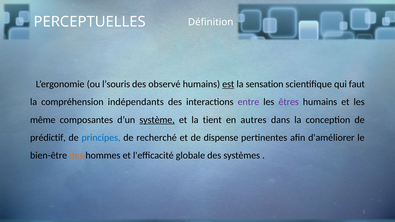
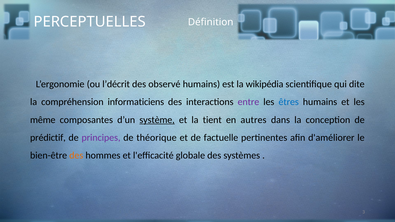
l’souris: l’souris -> l’décrit
est underline: present -> none
sensation: sensation -> wikipédia
faut: faut -> dite
indépendants: indépendants -> informaticiens
êtres colour: purple -> blue
principes colour: blue -> purple
recherché: recherché -> théorique
dispense: dispense -> factuelle
